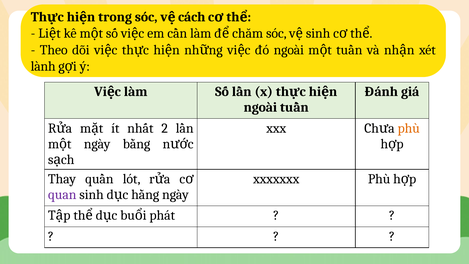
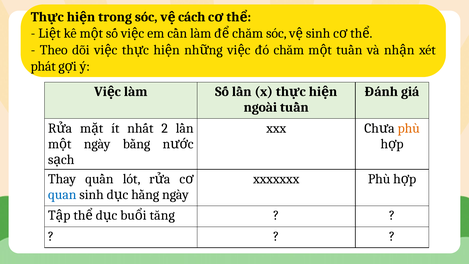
đó ngoài: ngoài -> chăm
lành: lành -> phát
quan colour: purple -> blue
phát: phát -> tăng
